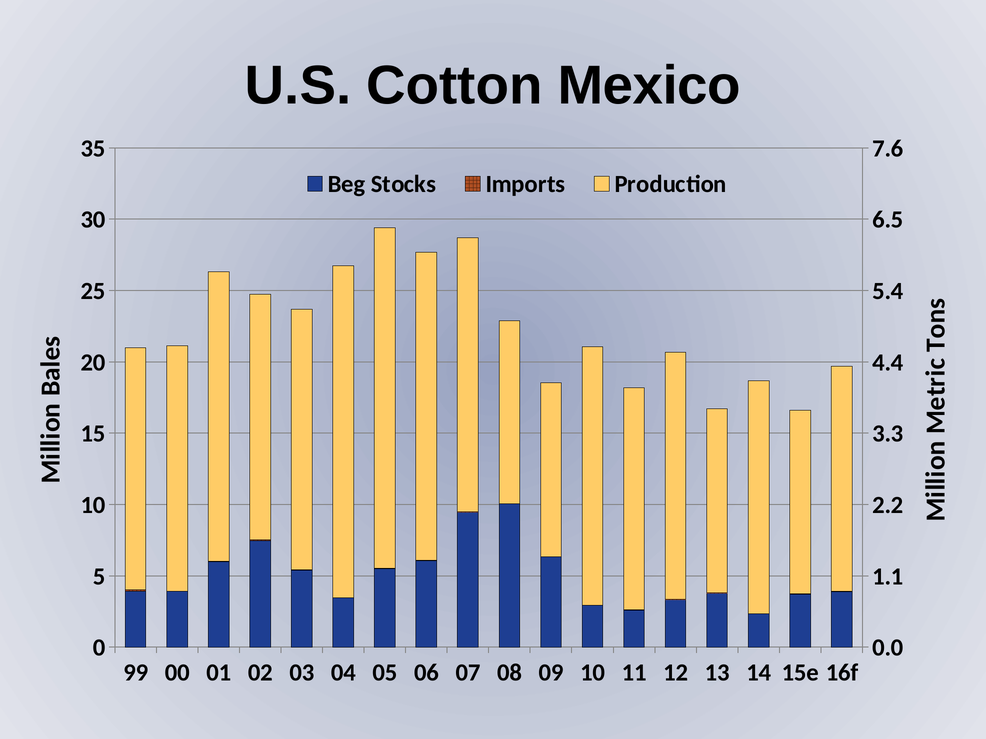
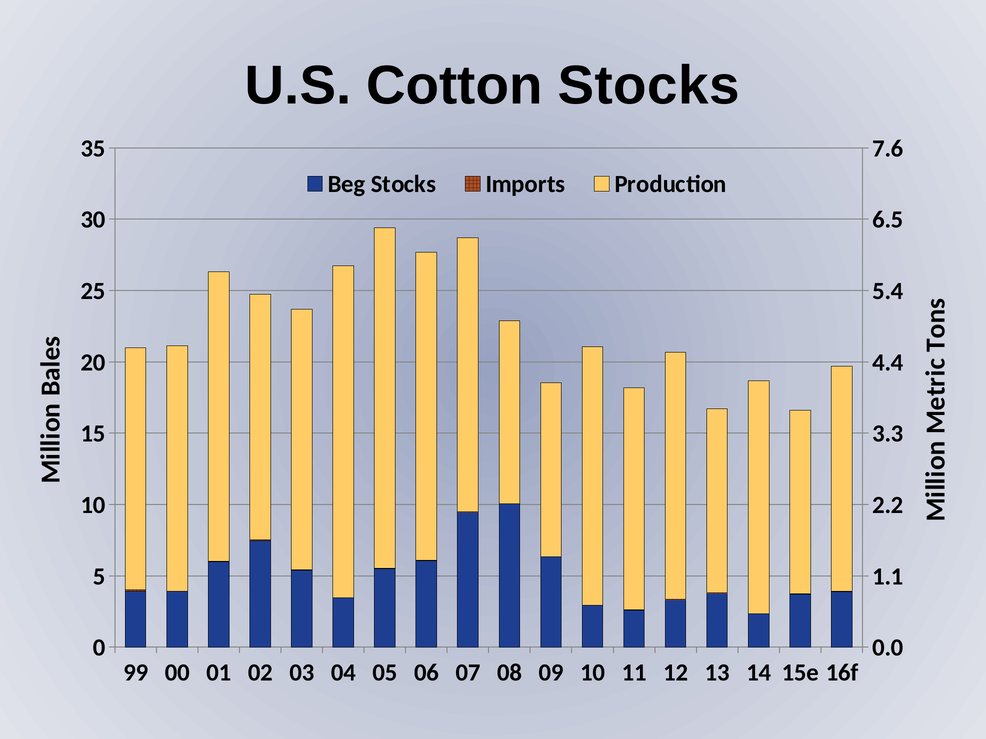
Cotton Mexico: Mexico -> Stocks
